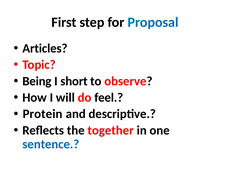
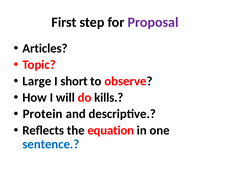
Proposal colour: blue -> purple
Being: Being -> Large
feel: feel -> kills
together: together -> equation
